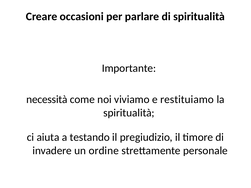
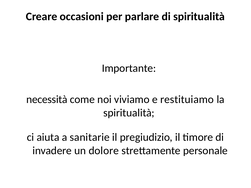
testando: testando -> sanitarie
ordine: ordine -> dolore
